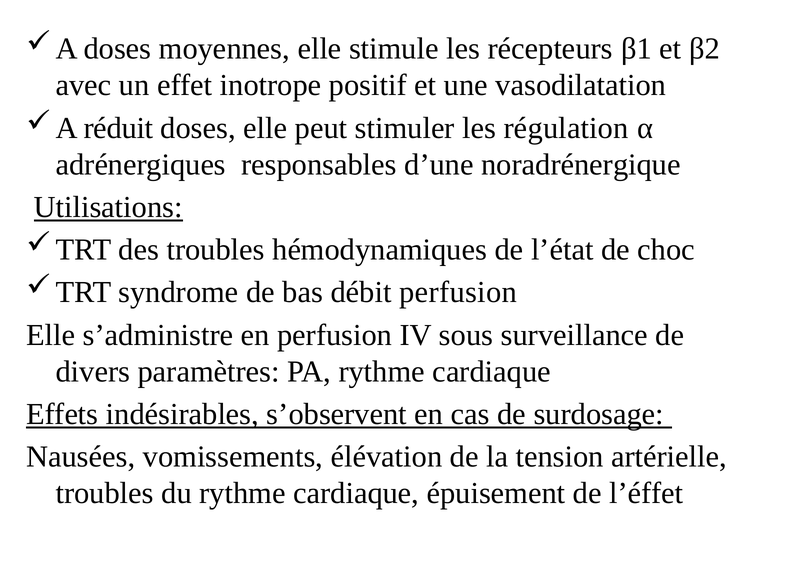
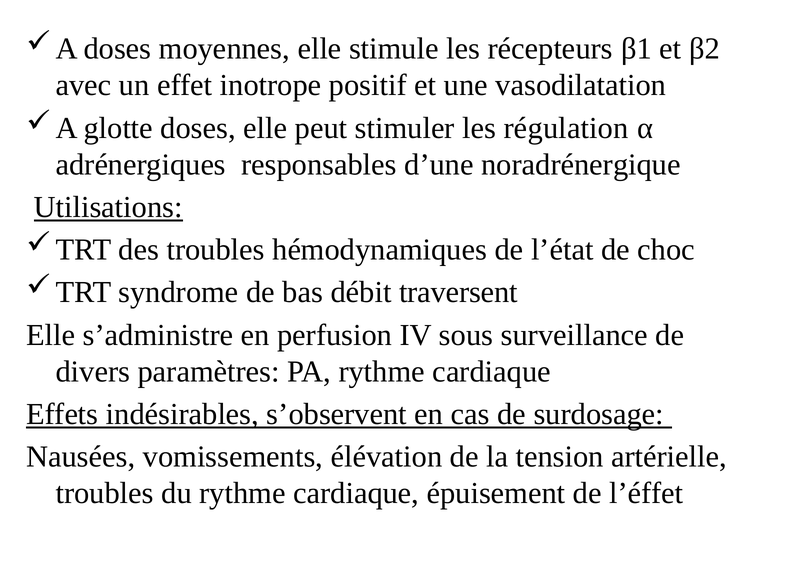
réduit: réduit -> glotte
débit perfusion: perfusion -> traversent
